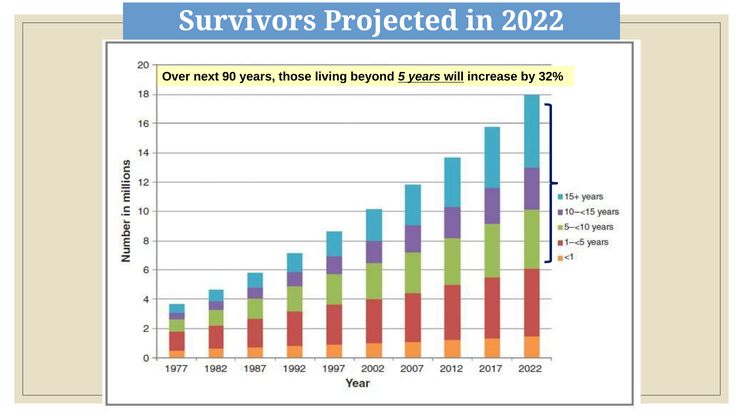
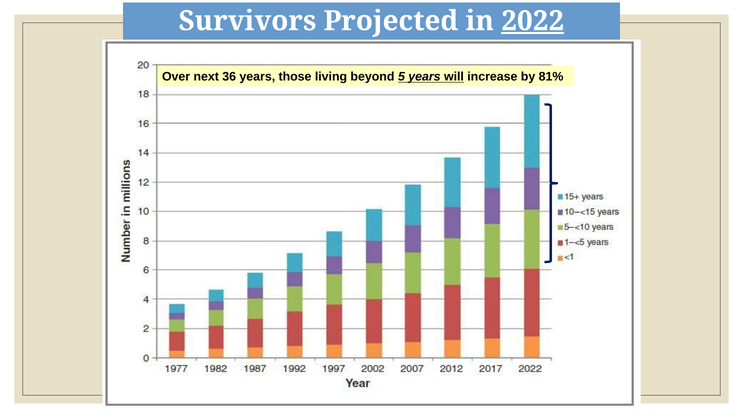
2022 underline: none -> present
90: 90 -> 36
32%: 32% -> 81%
